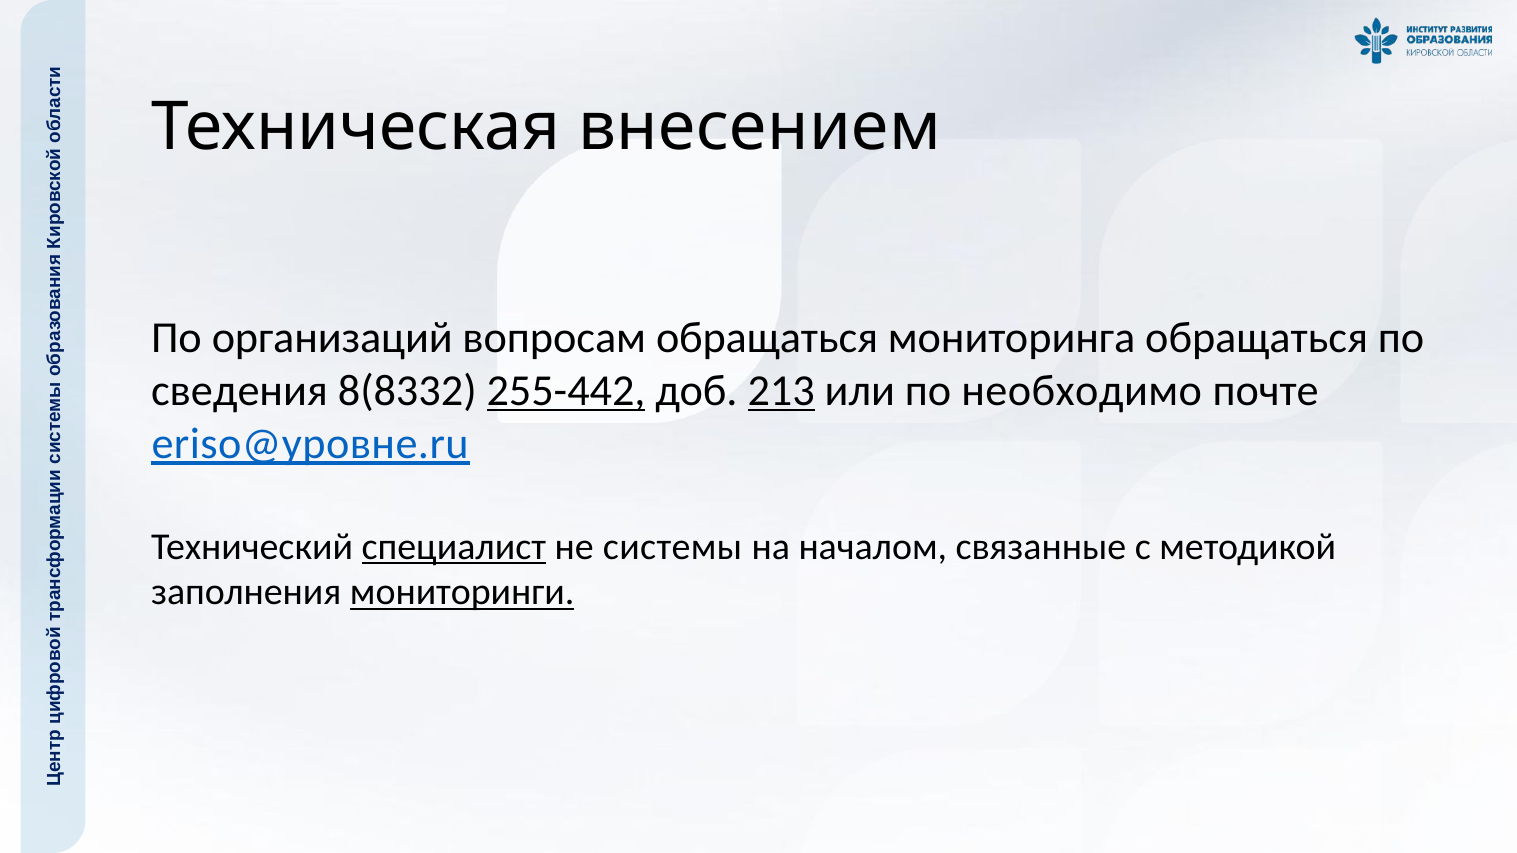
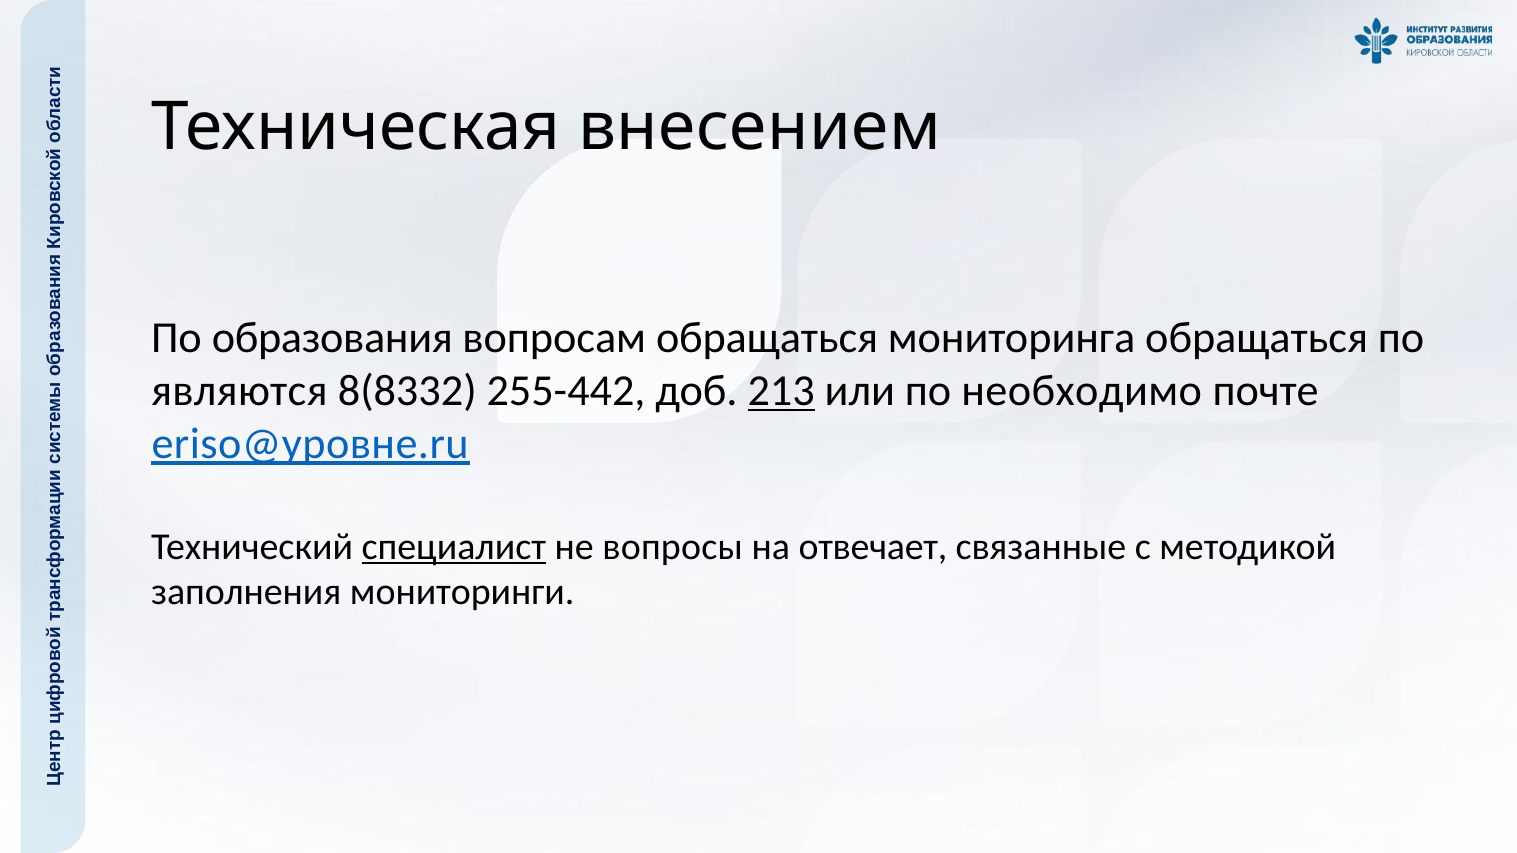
организаций: организаций -> образования
сведения: сведения -> являются
255-442 underline: present -> none
системы: системы -> вопросы
началом: началом -> отвечает
мониторинги underline: present -> none
